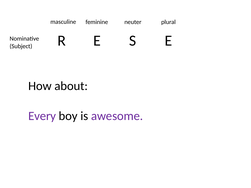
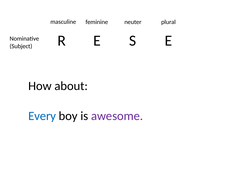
Every colour: purple -> blue
